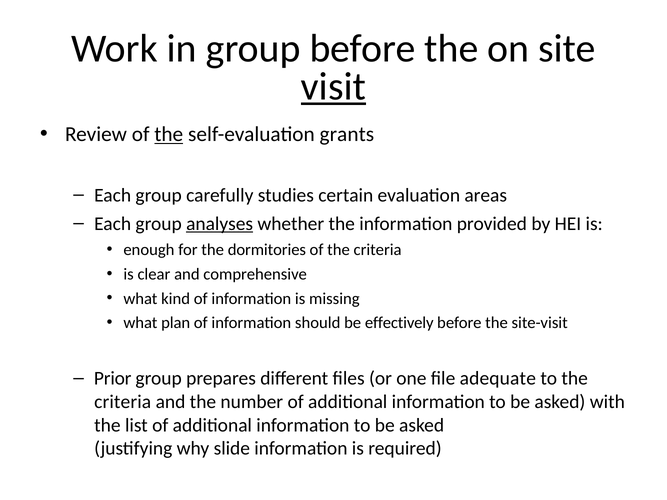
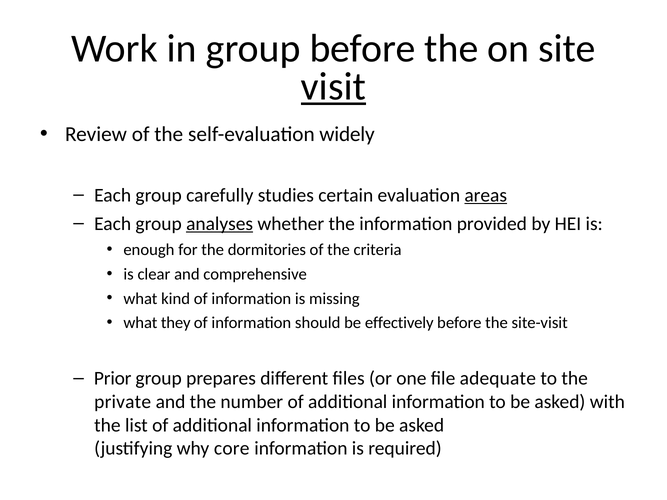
the at (169, 134) underline: present -> none
grants: grants -> widely
areas underline: none -> present
plan: plan -> they
criteria at (123, 402): criteria -> private
slide: slide -> core
